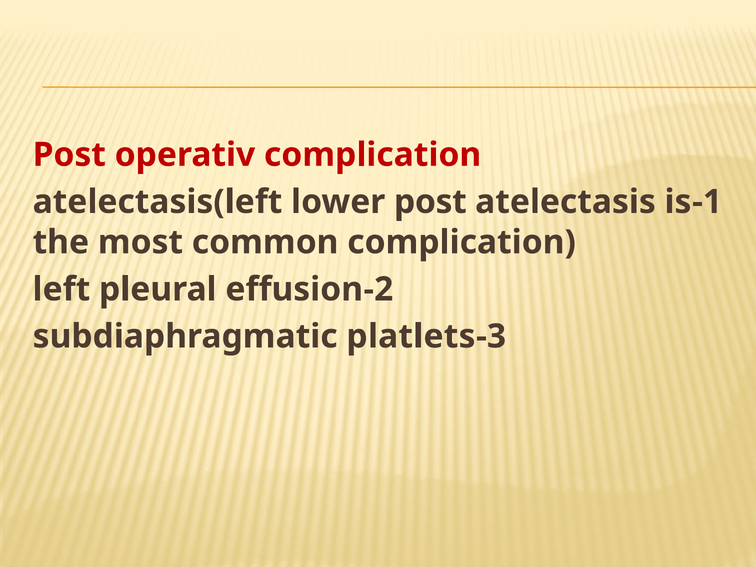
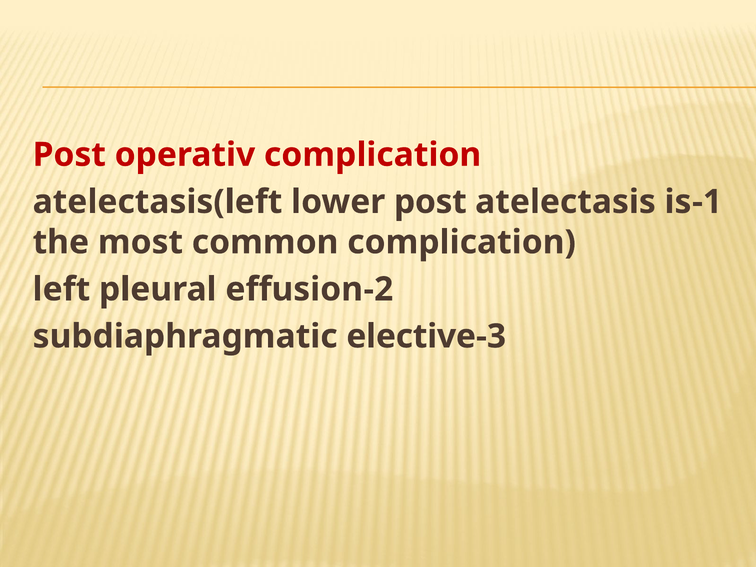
platlets: platlets -> elective
